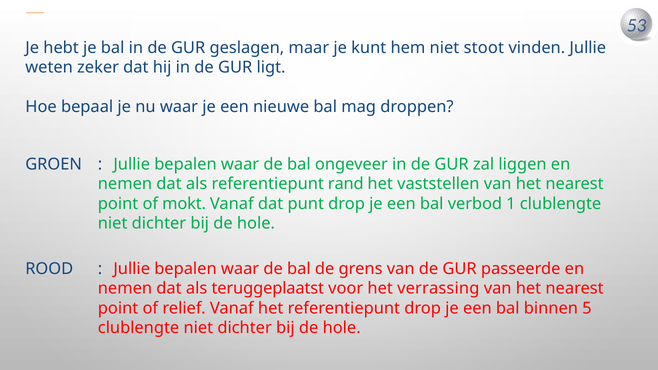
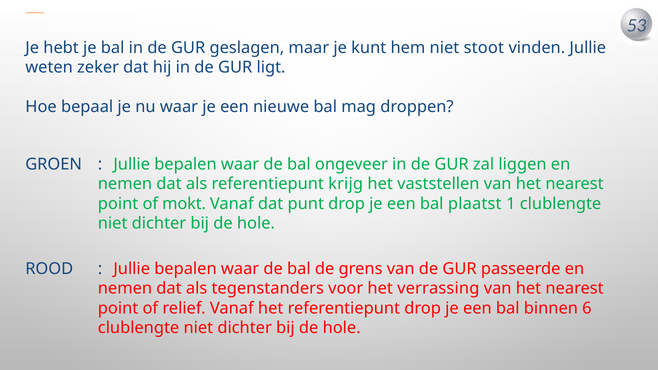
rand: rand -> krijg
verbod: verbod -> plaatst
teruggeplaatst: teruggeplaatst -> tegenstanders
5: 5 -> 6
